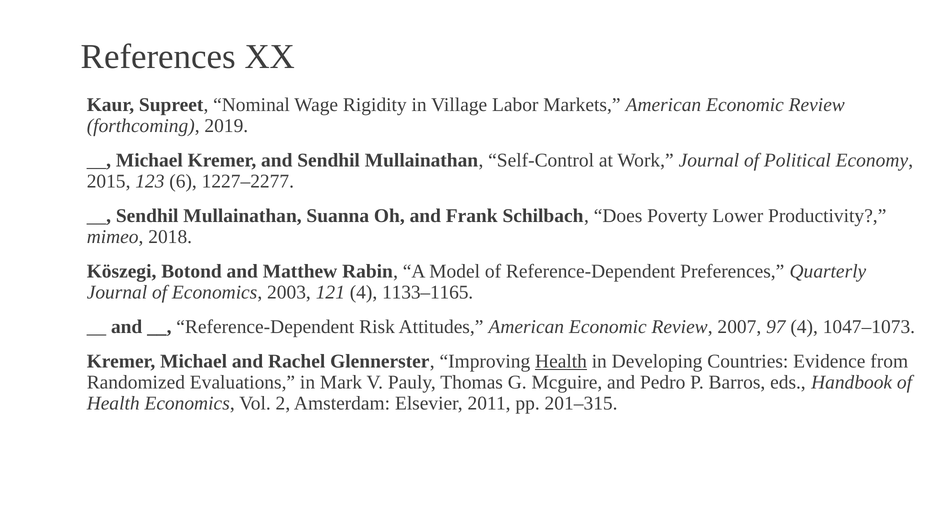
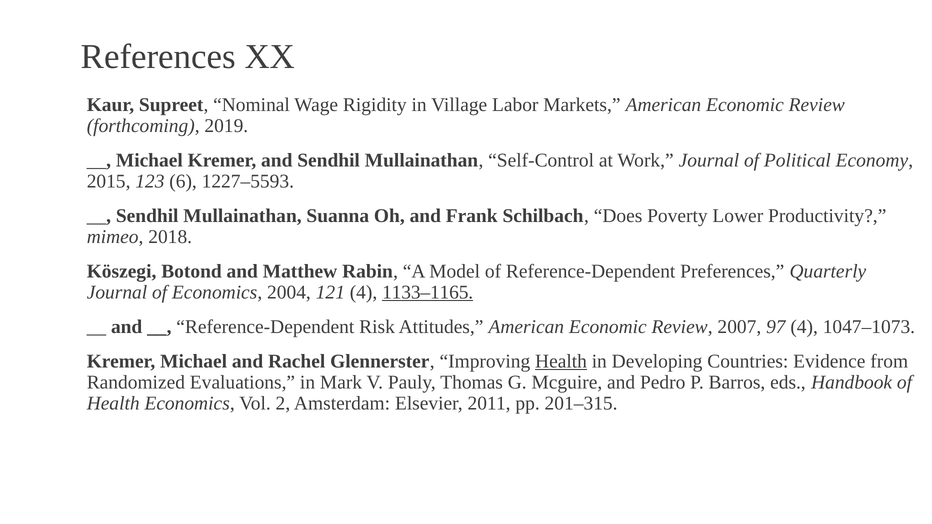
1227–2277: 1227–2277 -> 1227–5593
2003: 2003 -> 2004
1133–1165 underline: none -> present
